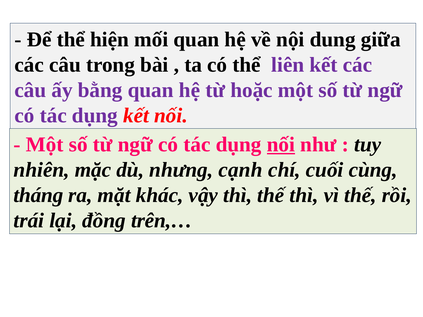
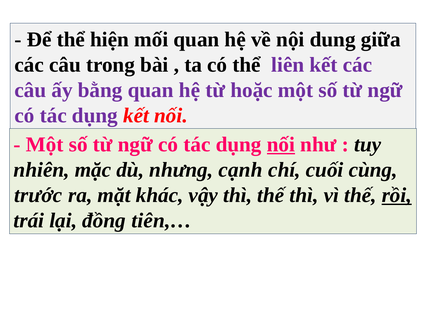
tháng: tháng -> trước
rồi underline: none -> present
trên,…: trên,… -> tiên,…
